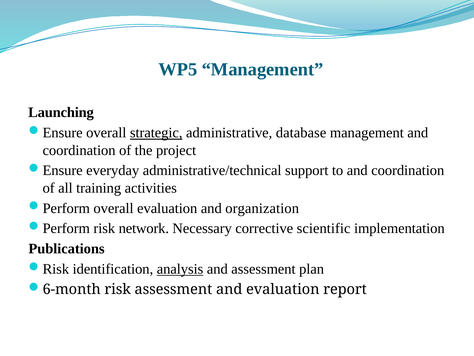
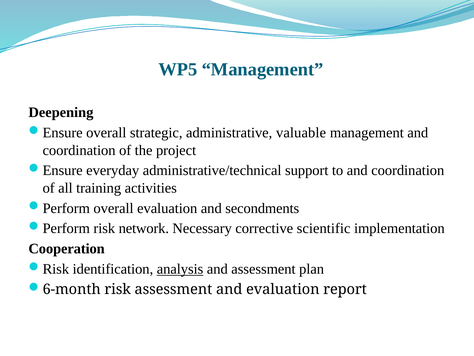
Launching: Launching -> Deepening
strategic underline: present -> none
database: database -> valuable
organization: organization -> secondments
Publications: Publications -> Cooperation
